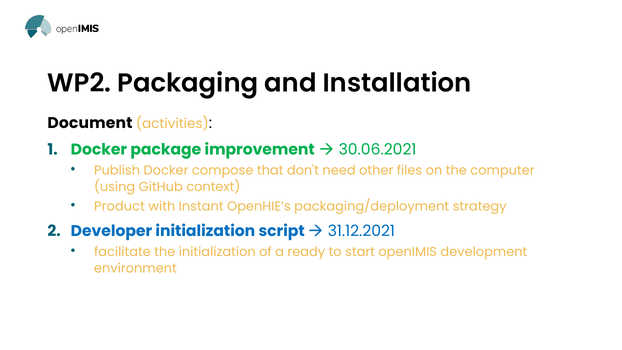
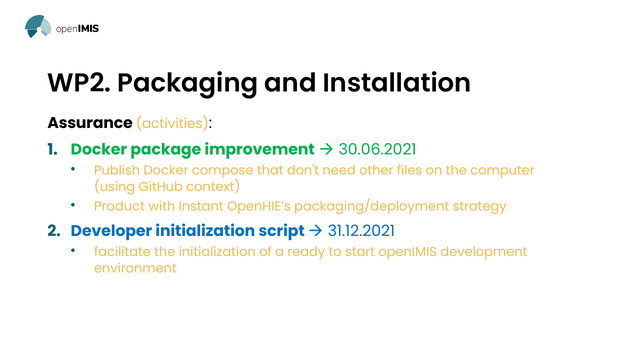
Document: Document -> Assurance
